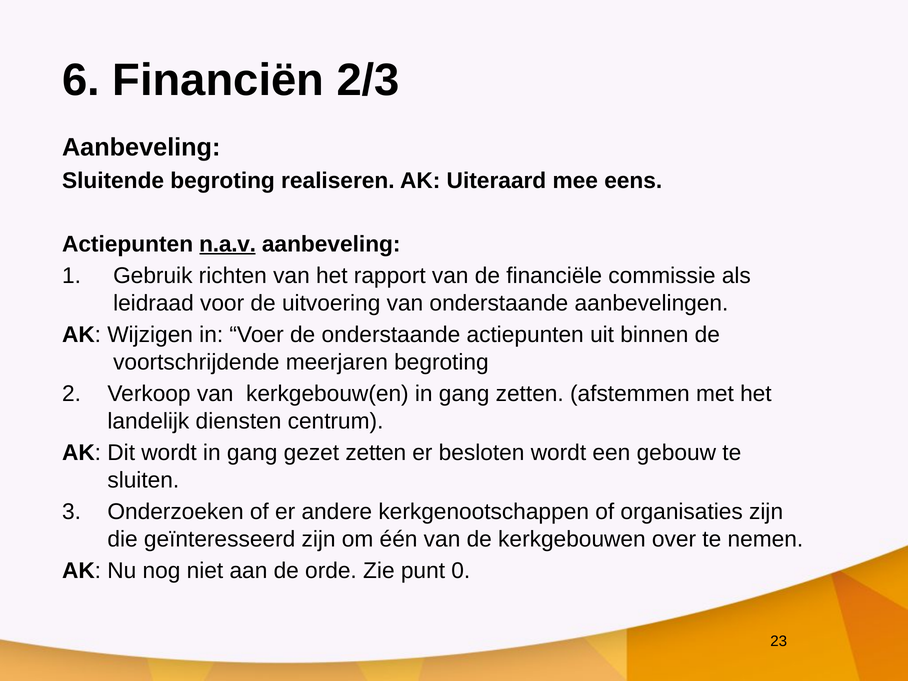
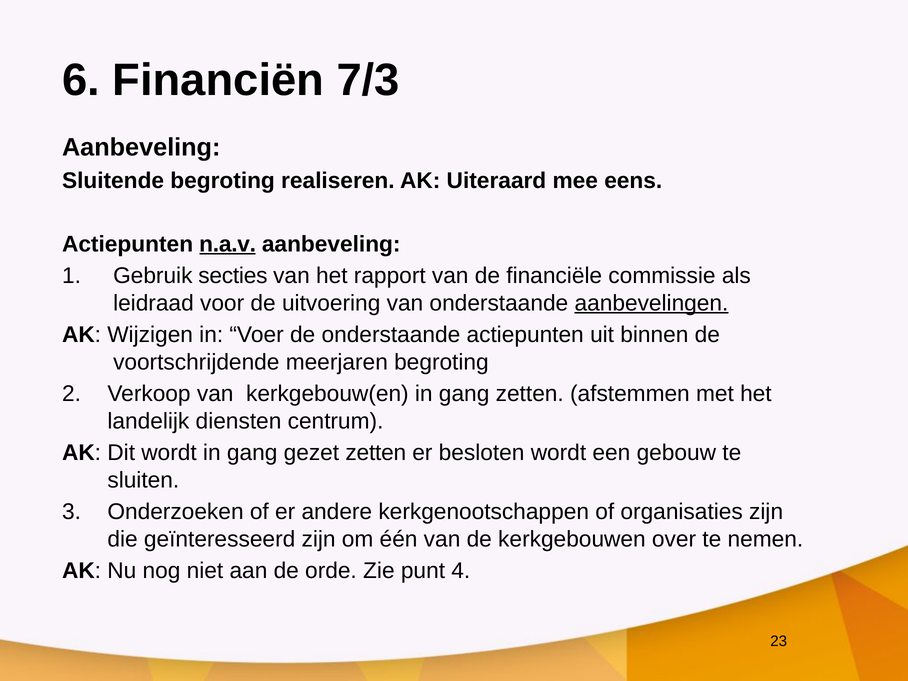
2/3: 2/3 -> 7/3
richten: richten -> secties
aanbevelingen underline: none -> present
0: 0 -> 4
